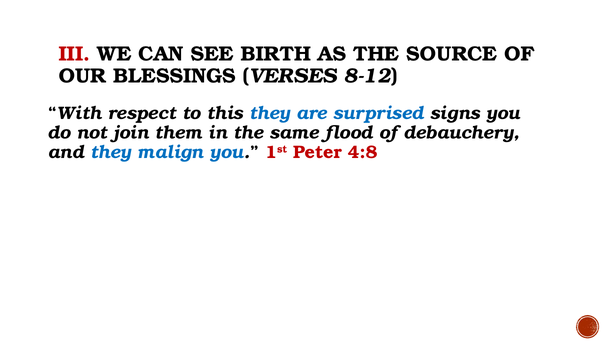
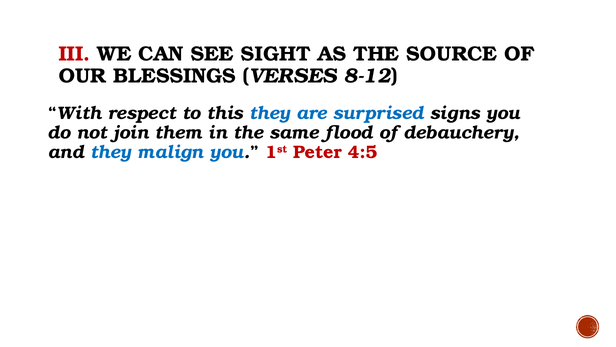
BIRTH: BIRTH -> SIGHT
4:8: 4:8 -> 4:5
